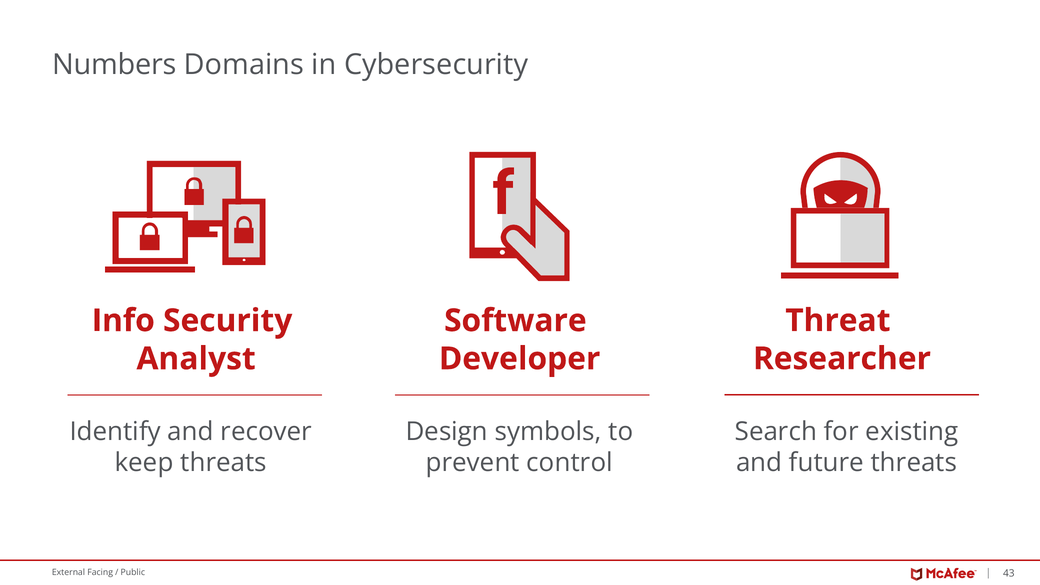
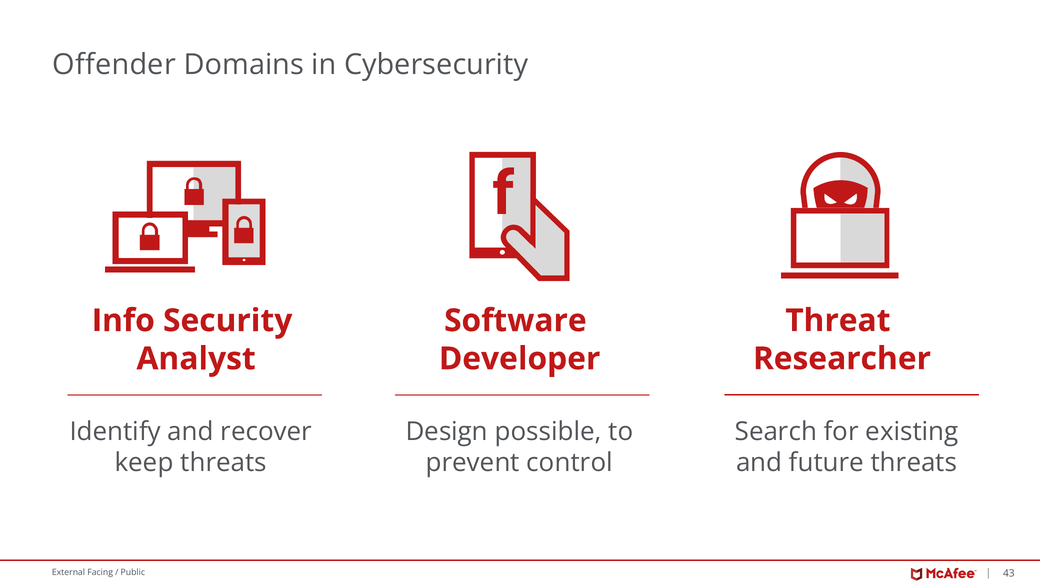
Numbers: Numbers -> Offender
symbols: symbols -> possible
